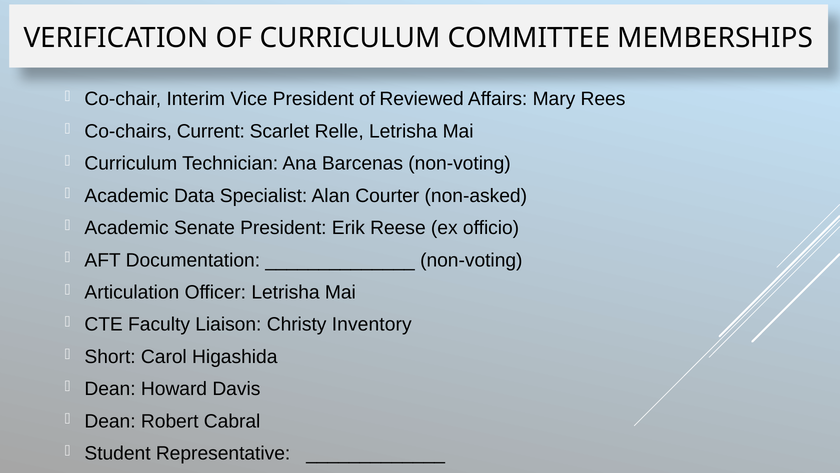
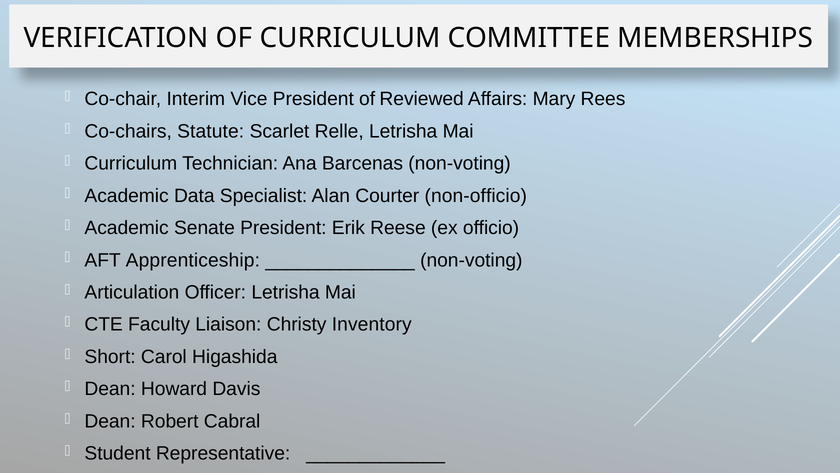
Current: Current -> Statute
non-asked: non-asked -> non-officio
Documentation: Documentation -> Apprenticeship
